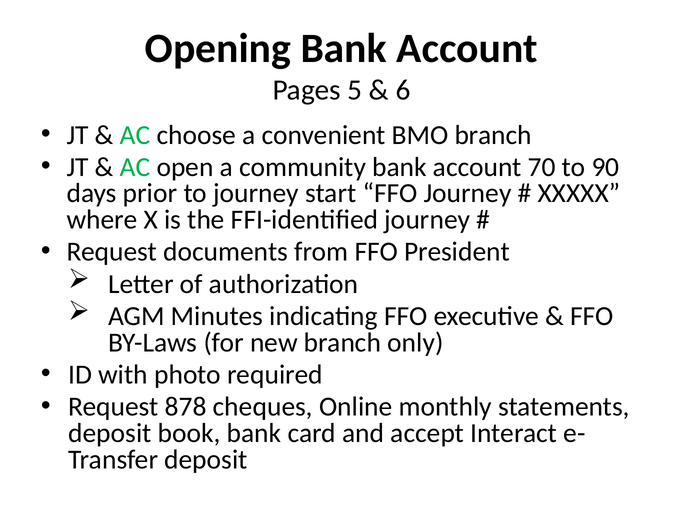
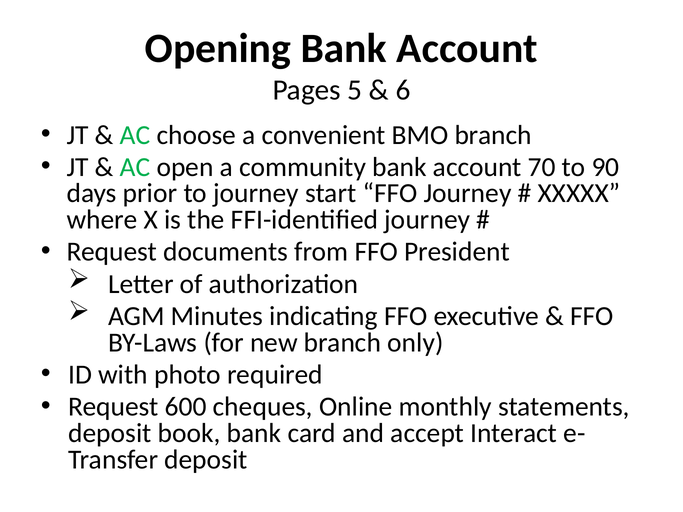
878: 878 -> 600
